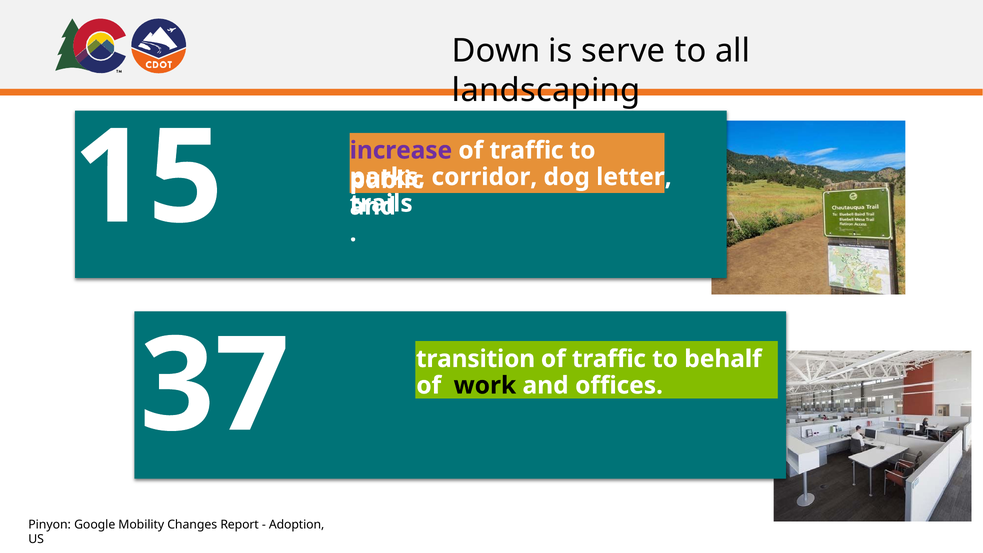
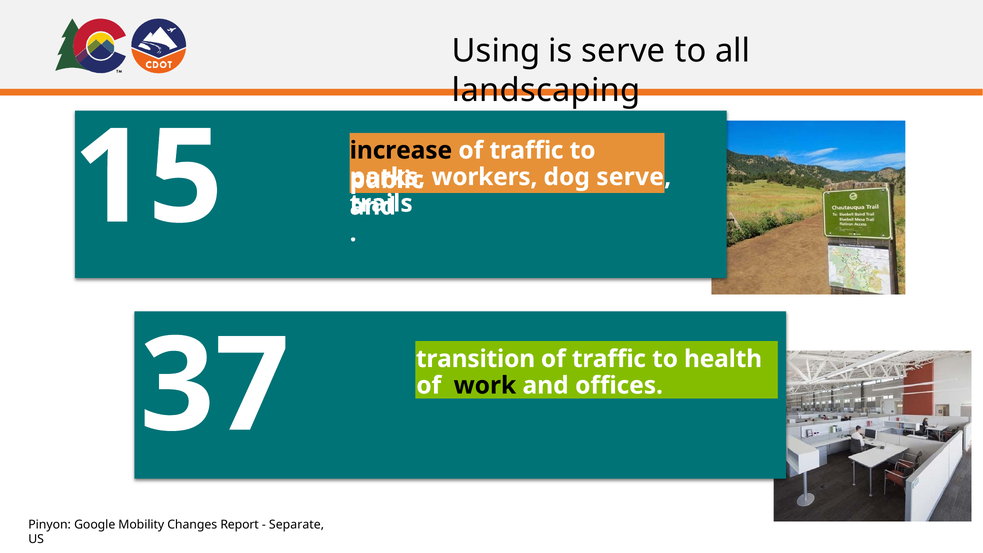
Down: Down -> Using
increase colour: purple -> black
corridor: corridor -> workers
dog letter: letter -> serve
behalf: behalf -> health
Adoption: Adoption -> Separate
